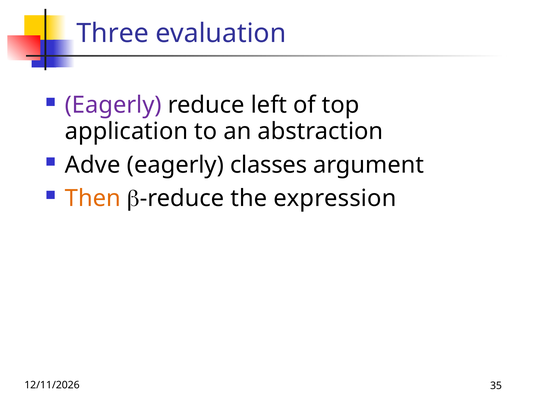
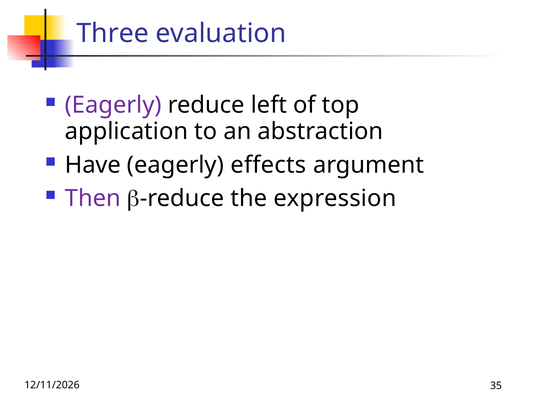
Adve: Adve -> Have
classes: classes -> effects
Then colour: orange -> purple
